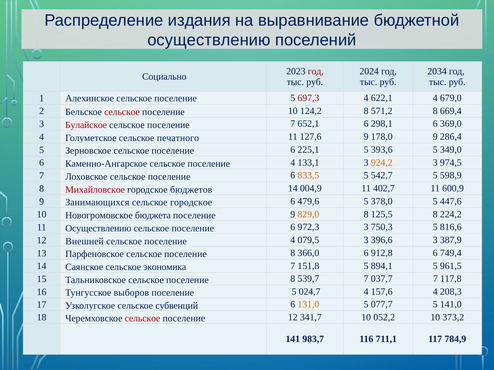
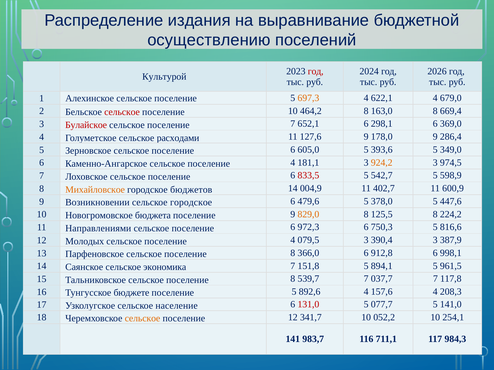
2034: 2034 -> 2026
Социально: Социально -> Культурой
697,3 colour: red -> orange
124,2: 124,2 -> 464,2
571,2: 571,2 -> 163,0
печатного: печатного -> расходами
225,1: 225,1 -> 605,0
133,1: 133,1 -> 181,1
833,5 colour: orange -> red
Михайловское colour: red -> orange
Занимающихся: Занимающихся -> Возникновении
11 Осуществлению: Осуществлению -> Направлениями
972,3 3: 3 -> 6
Внешней: Внешней -> Молодых
396,6: 396,6 -> 390,4
749,4: 749,4 -> 998,1
выборов: выборов -> бюджете
024,7: 024,7 -> 892,6
субвенций: субвенций -> население
131,0 colour: orange -> red
сельское at (143, 319) colour: red -> orange
373,2: 373,2 -> 254,1
784,9: 784,9 -> 984,3
